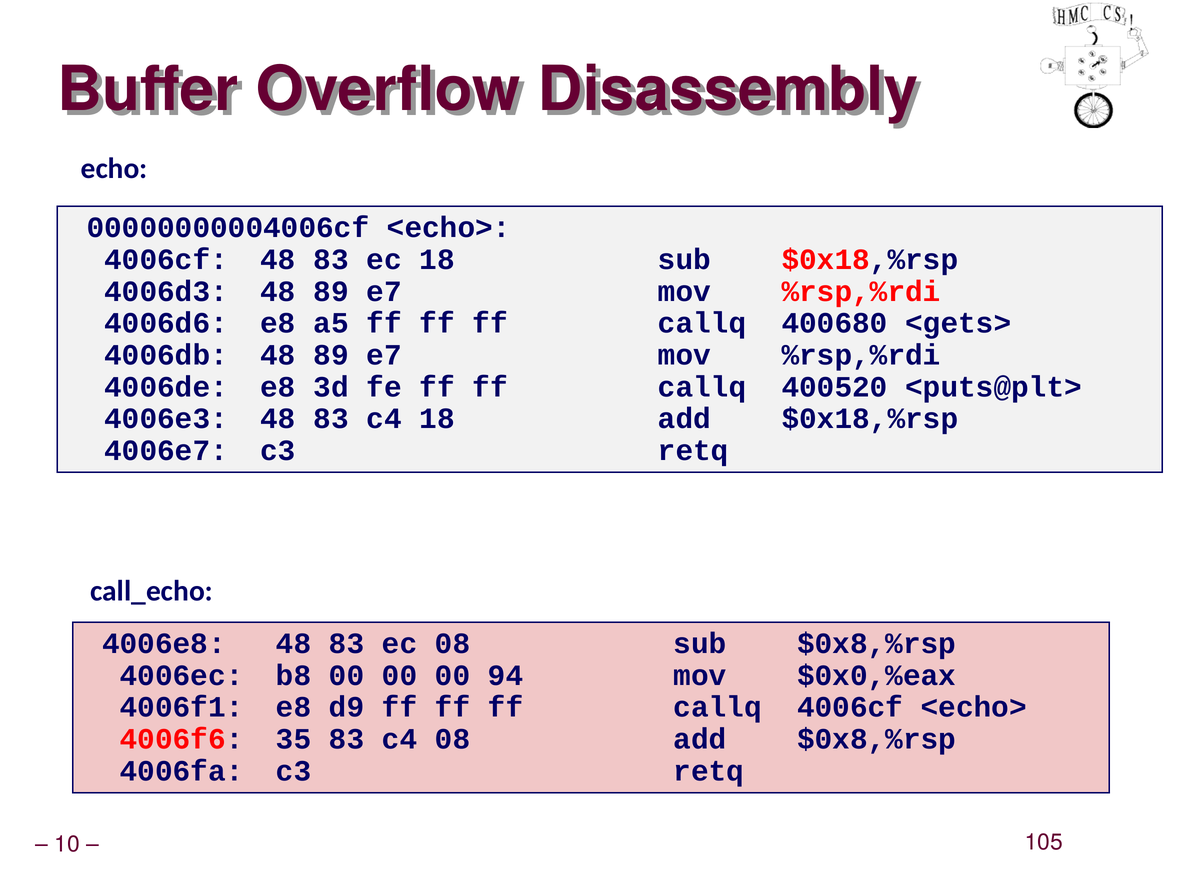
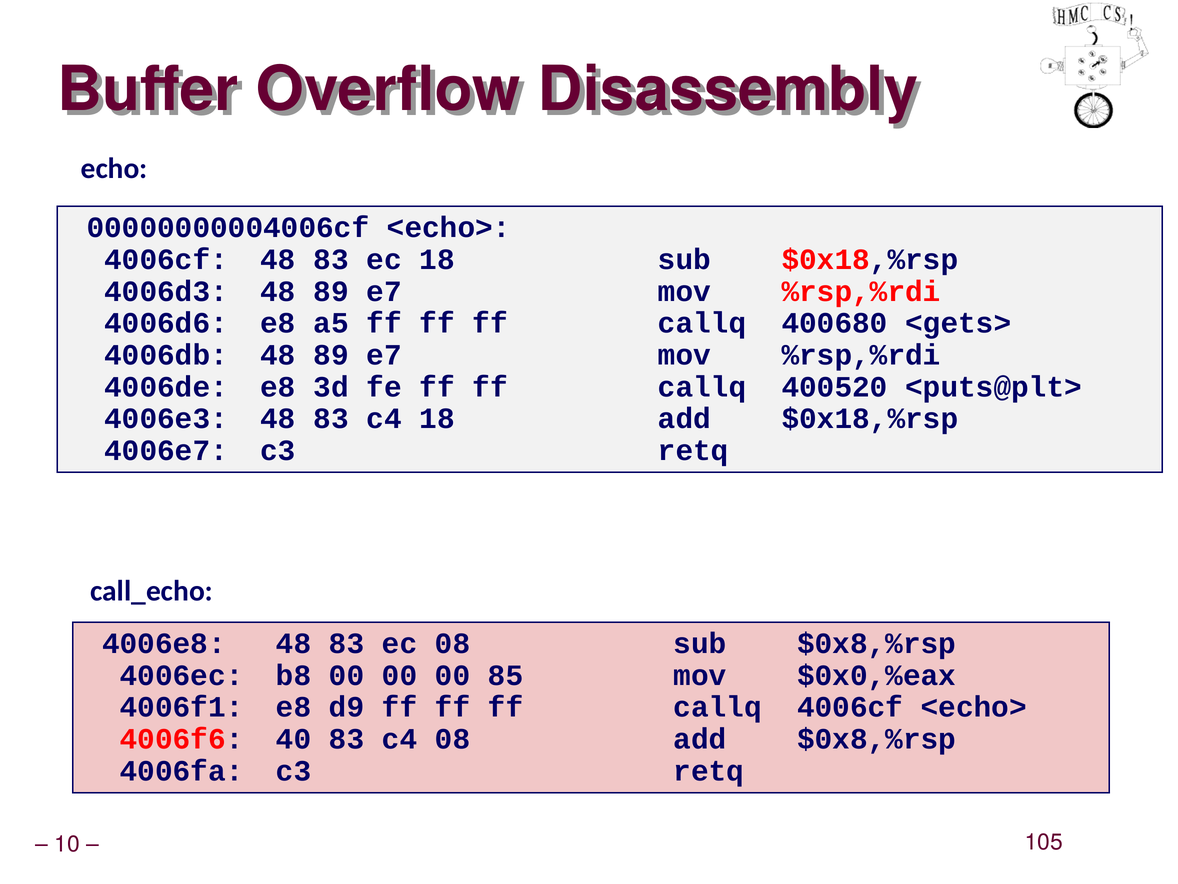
94: 94 -> 85
35: 35 -> 40
